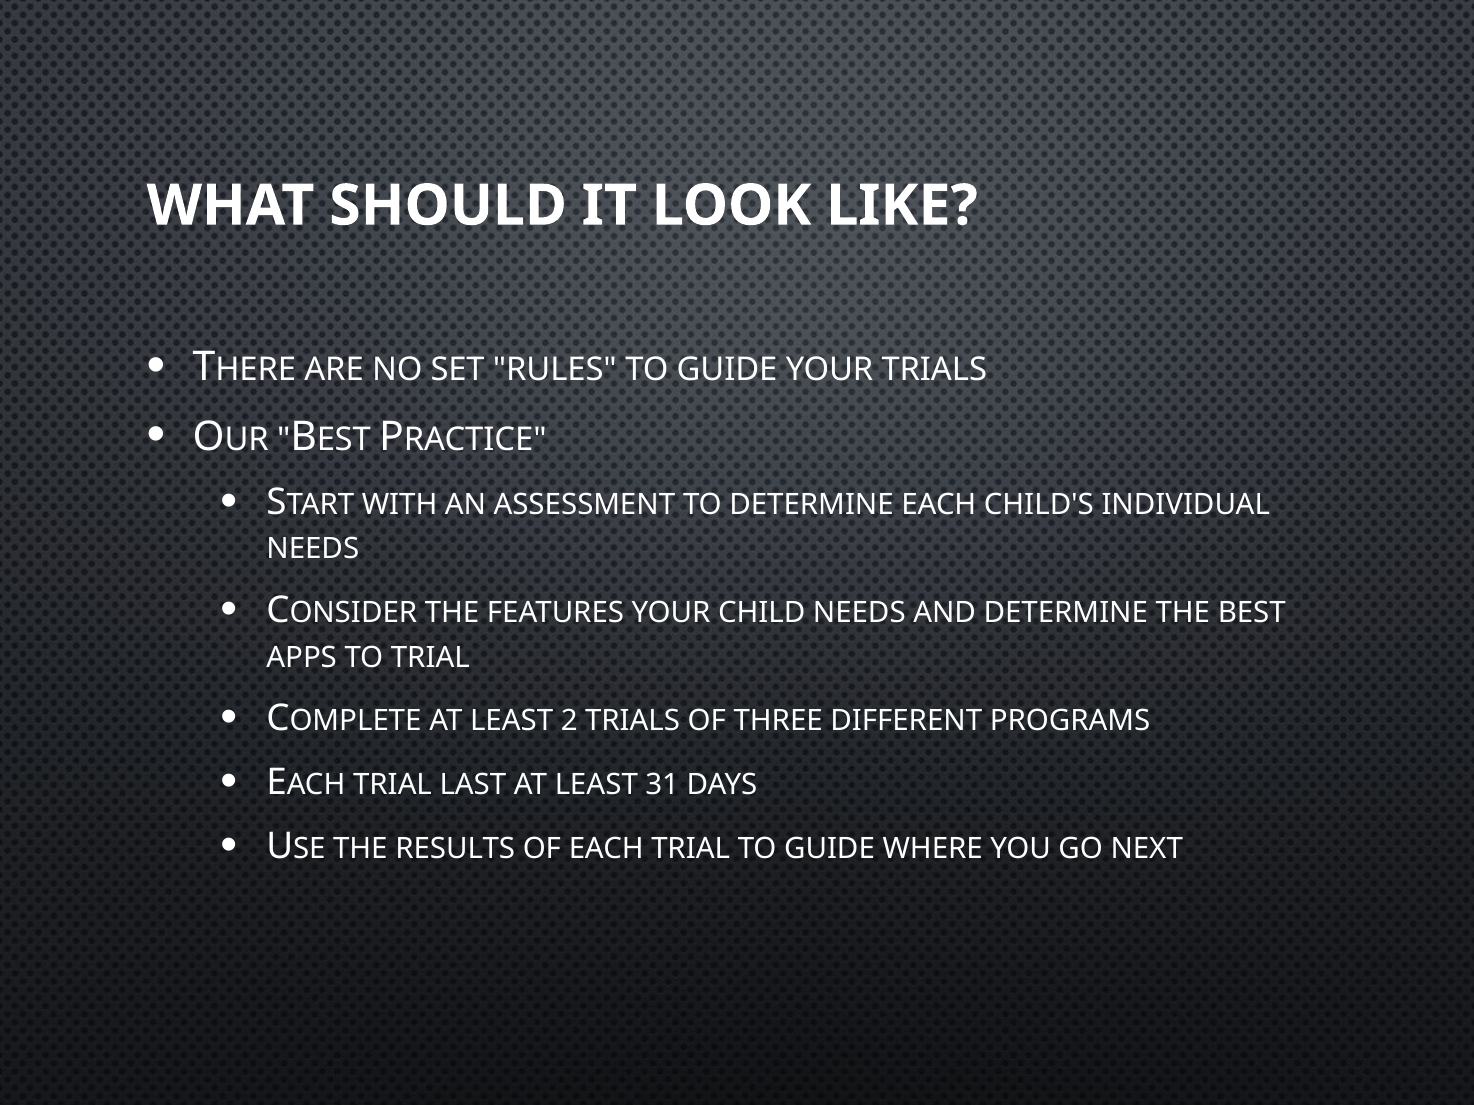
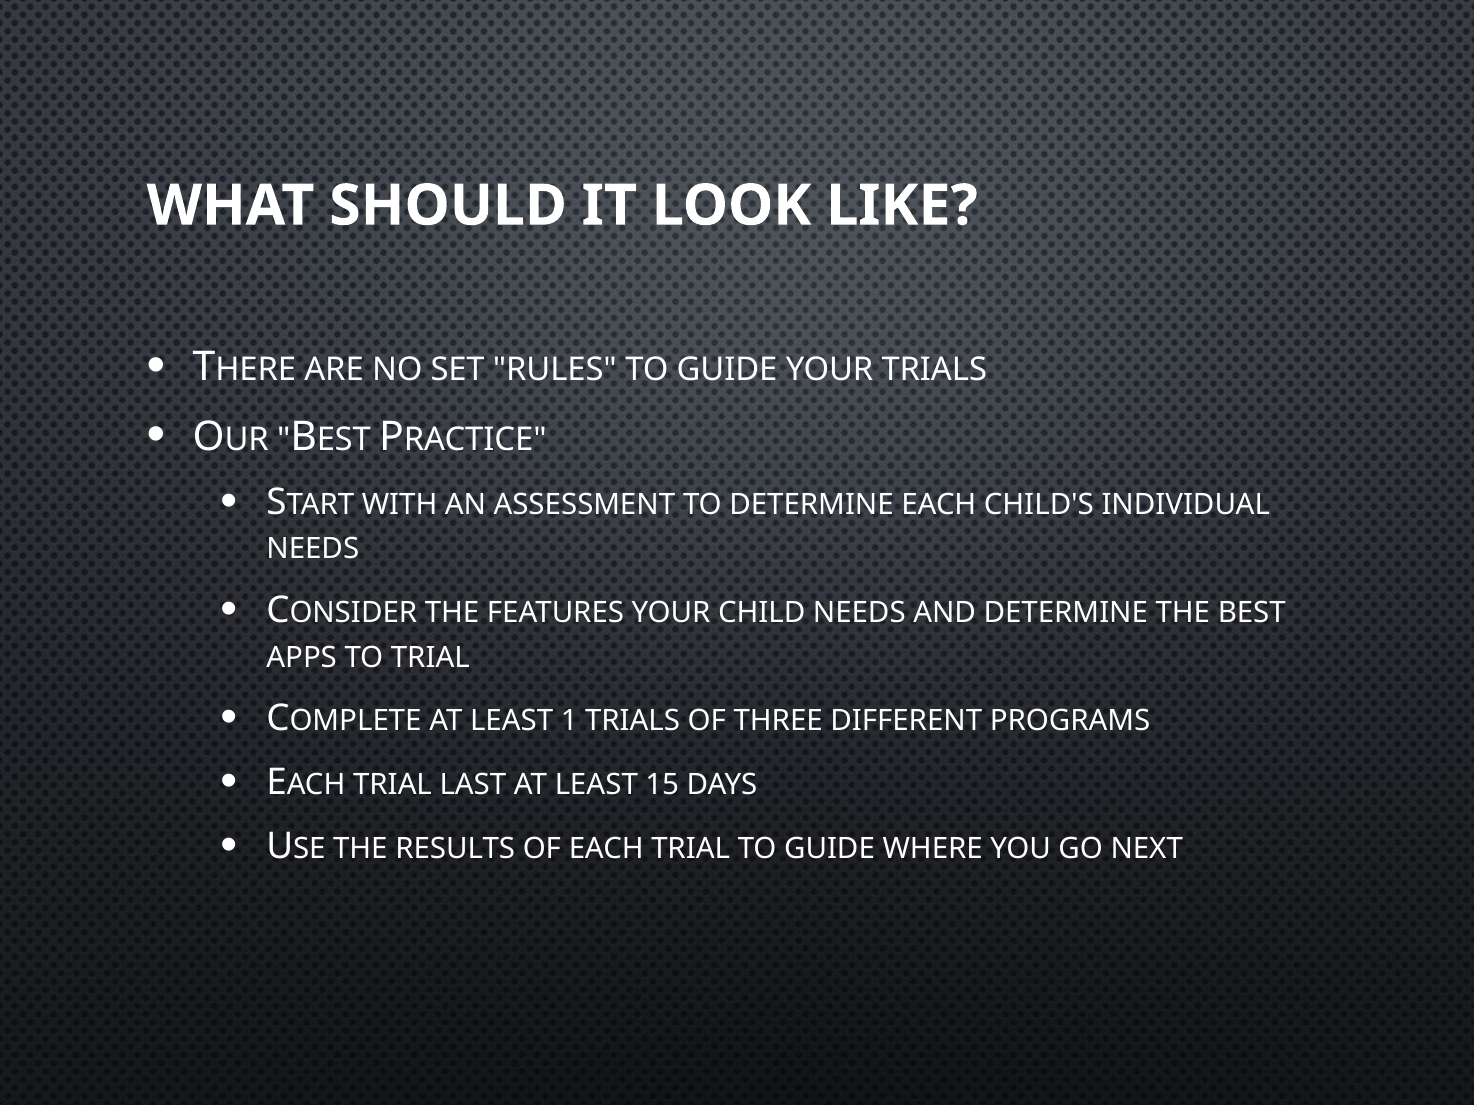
2: 2 -> 1
31: 31 -> 15
